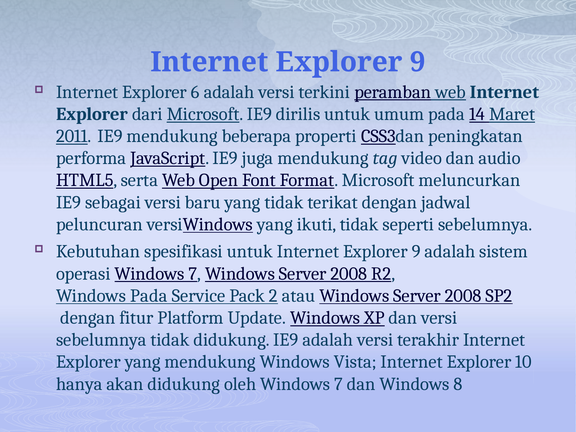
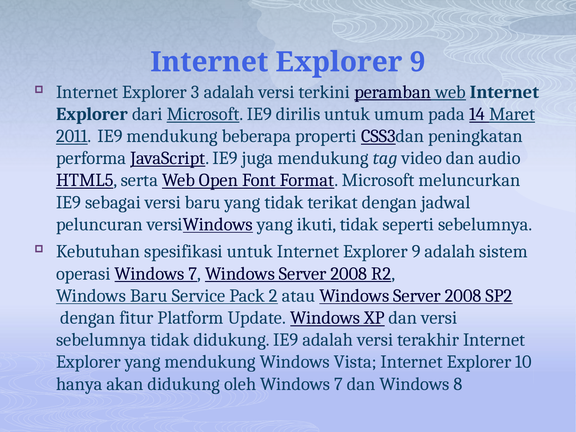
6: 6 -> 3
Windows Pada: Pada -> Baru
